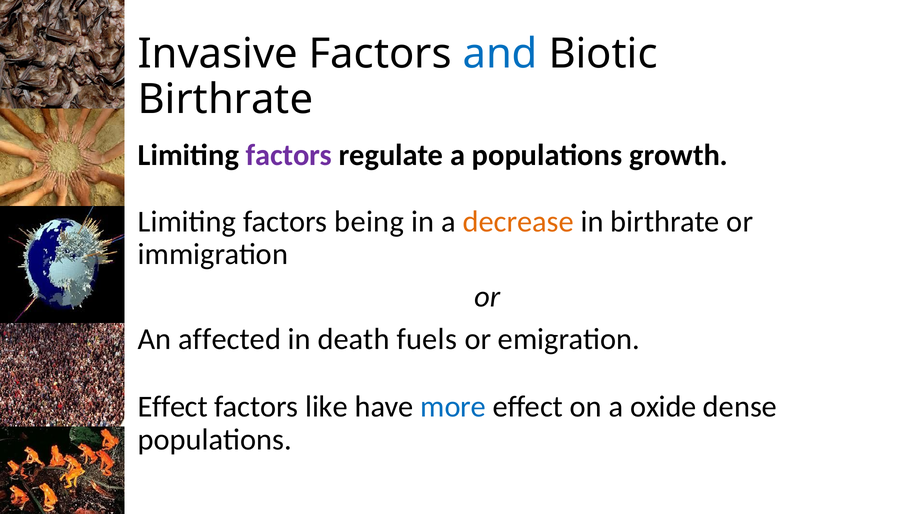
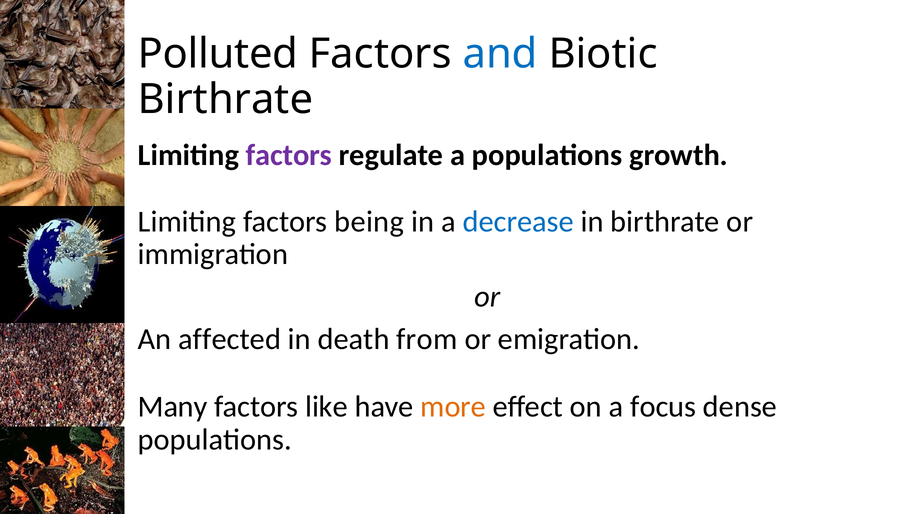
Invasive: Invasive -> Polluted
decrease colour: orange -> blue
fuels: fuels -> from
Effect at (173, 406): Effect -> Many
more colour: blue -> orange
oxide: oxide -> focus
